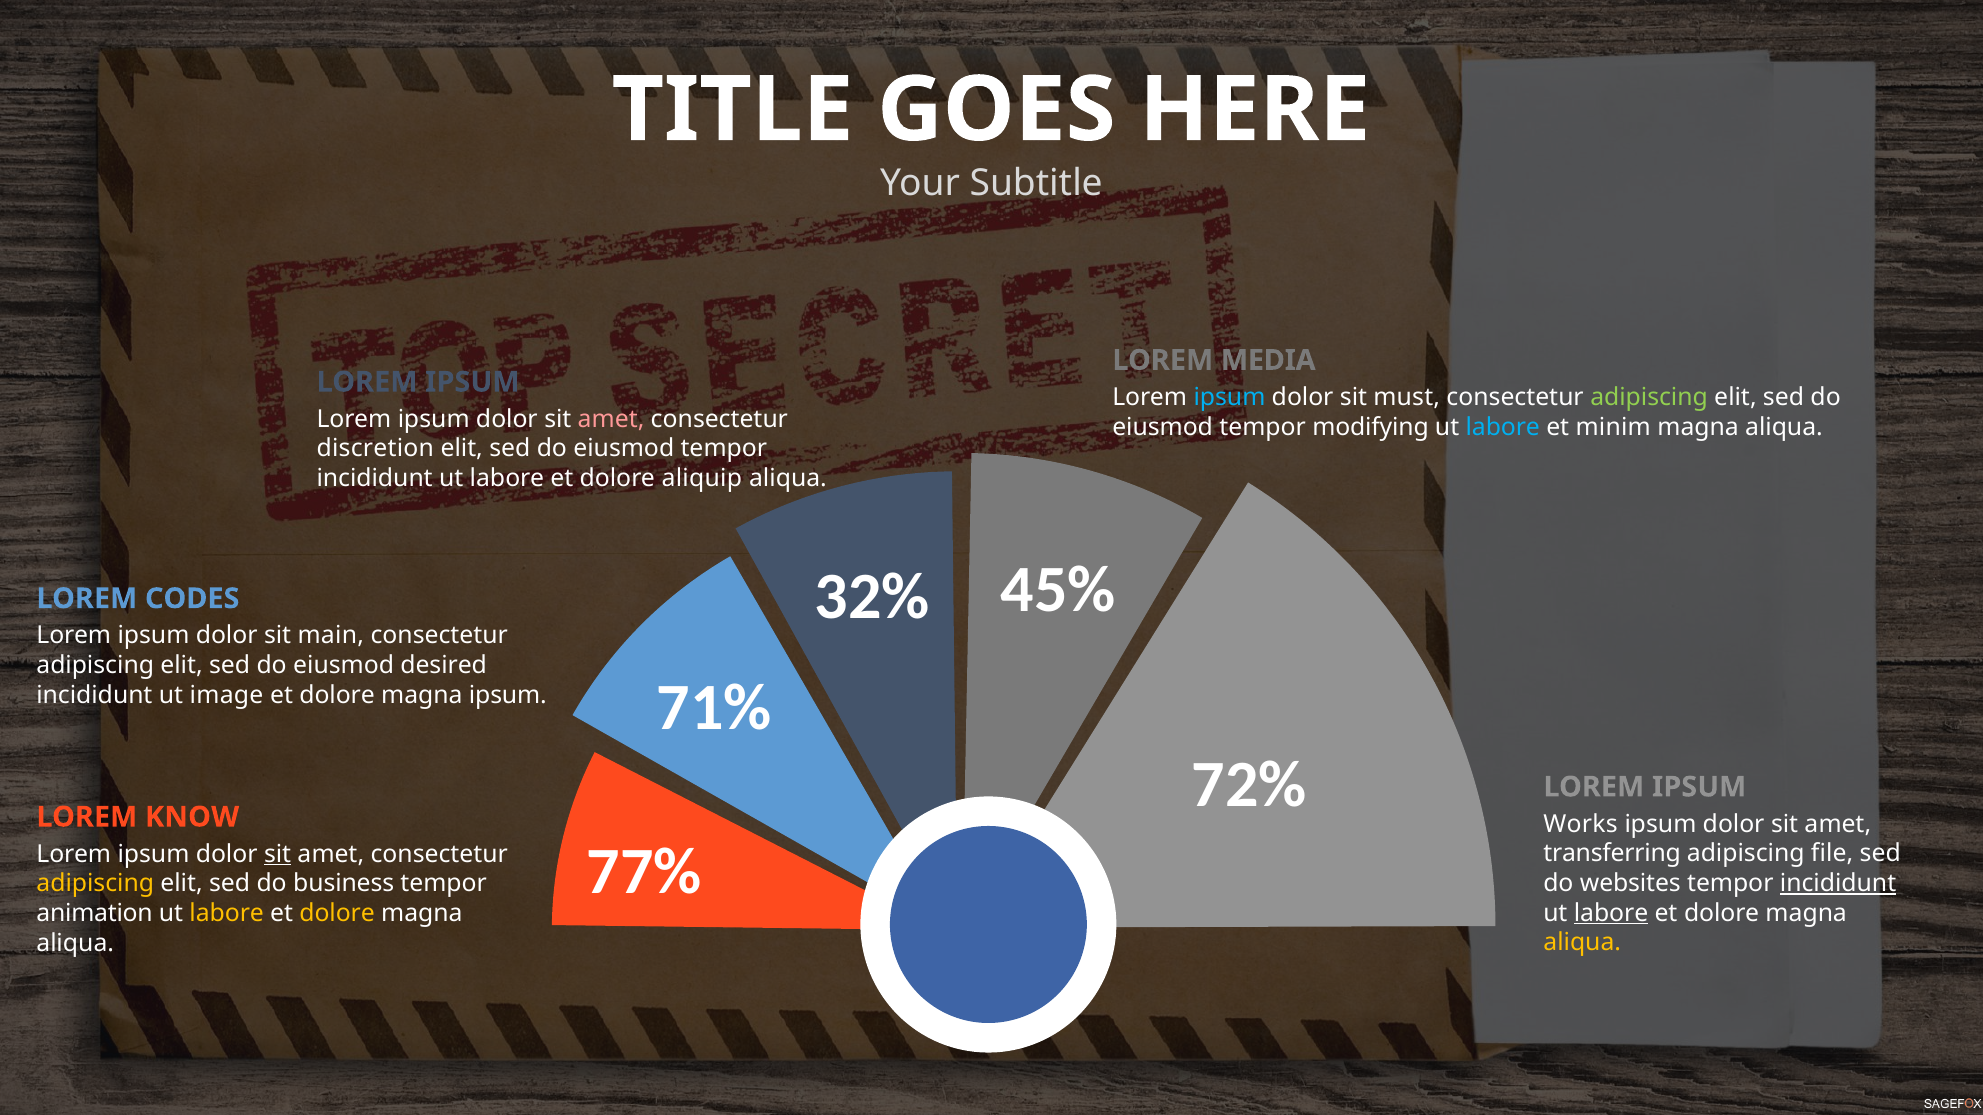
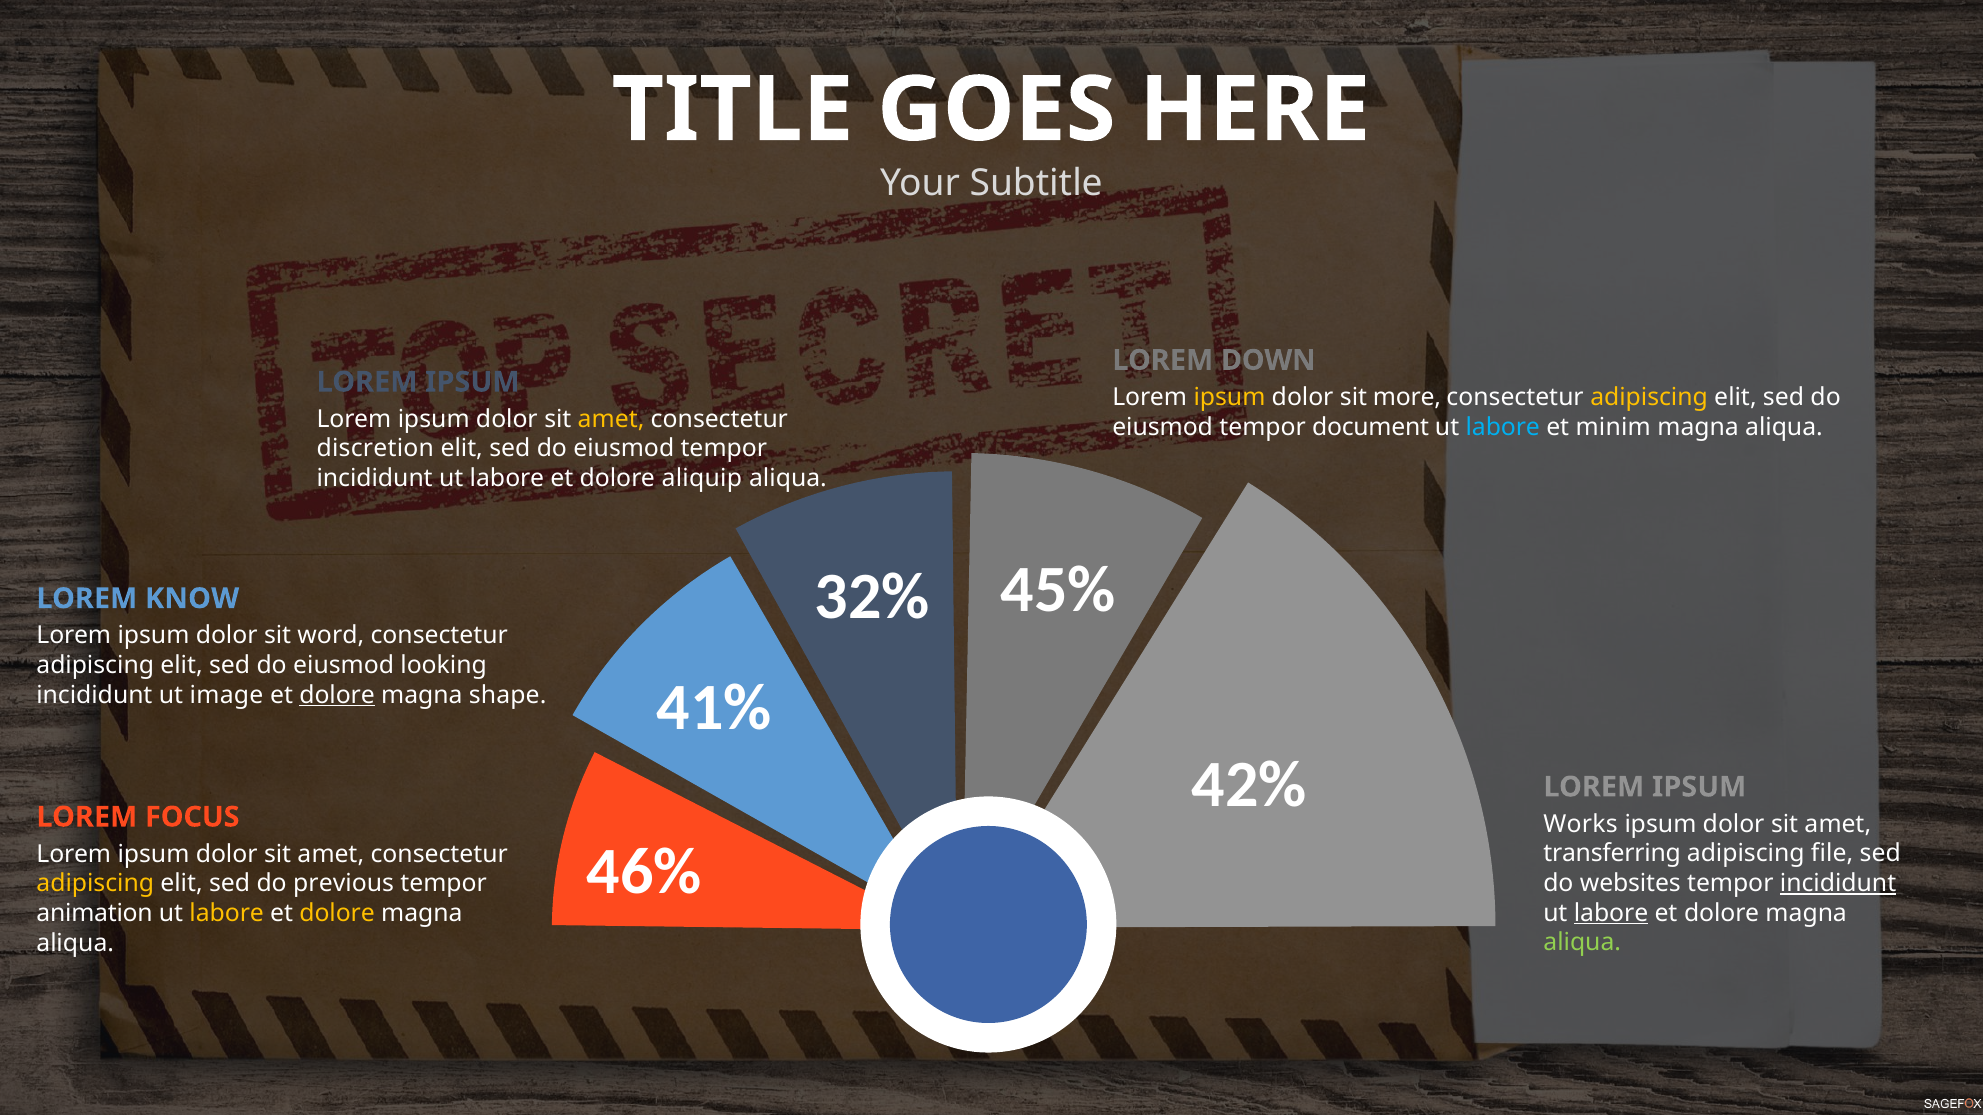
MEDIA: MEDIA -> DOWN
ipsum at (1229, 397) colour: light blue -> yellow
must: must -> more
adipiscing at (1649, 397) colour: light green -> yellow
amet at (611, 419) colour: pink -> yellow
modifying: modifying -> document
CODES: CODES -> KNOW
main: main -> word
desired: desired -> looking
71%: 71% -> 41%
dolore at (337, 695) underline: none -> present
magna ipsum: ipsum -> shape
72%: 72% -> 42%
KNOW: KNOW -> FOCUS
77%: 77% -> 46%
sit at (278, 854) underline: present -> none
business: business -> previous
aliqua at (1582, 943) colour: yellow -> light green
